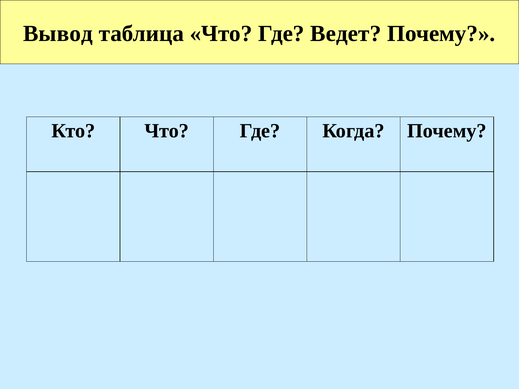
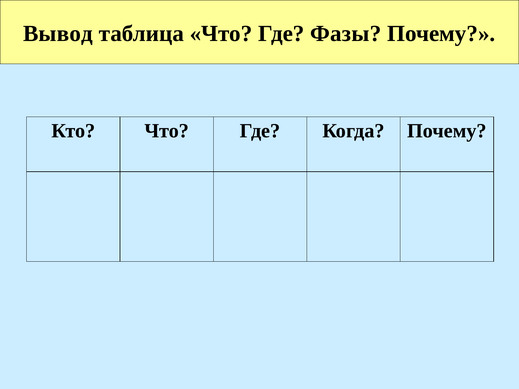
Ведет: Ведет -> Фазы
